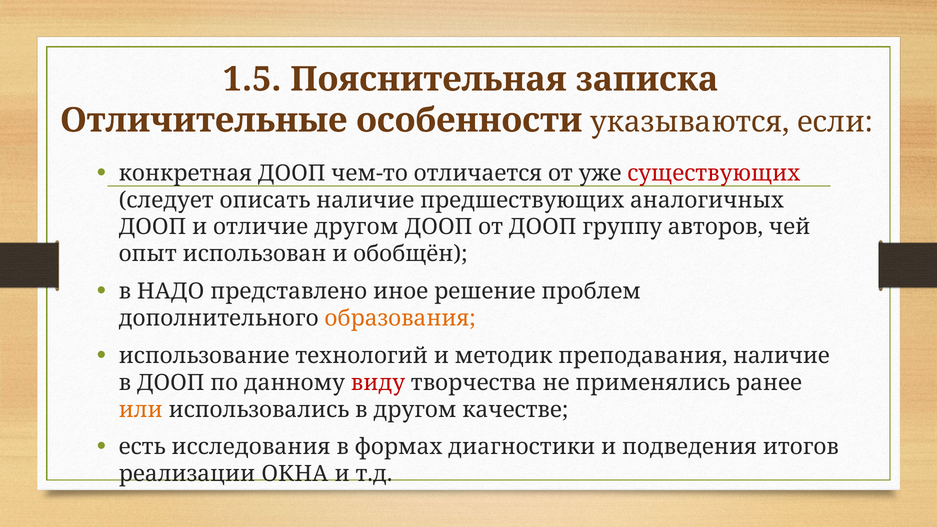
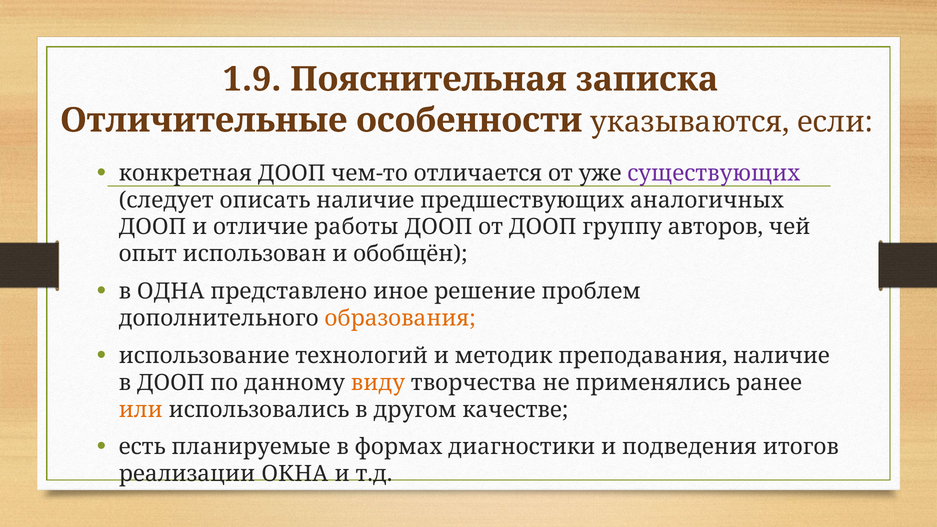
1.5: 1.5 -> 1.9
существующих colour: red -> purple
отличие другом: другом -> работы
НАДО: НАДО -> ОДНА
виду colour: red -> orange
исследования: исследования -> планируемые
